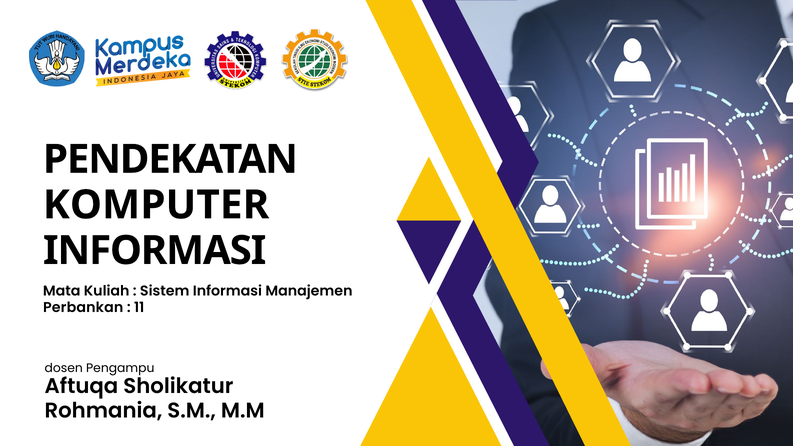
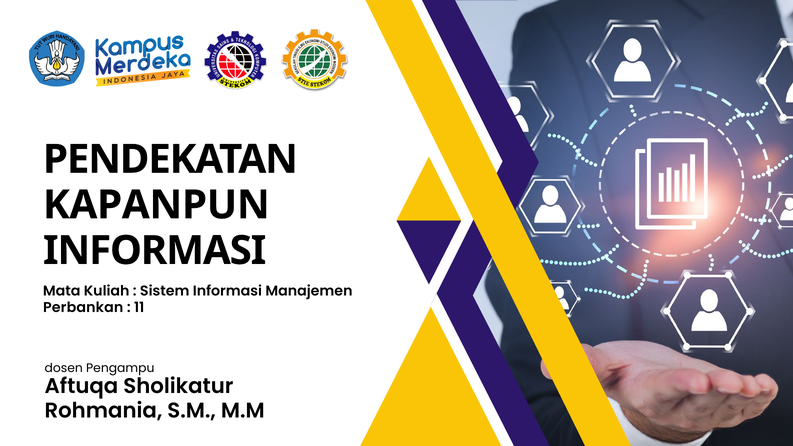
KOMPUTER: KOMPUTER -> KAPANPUN
